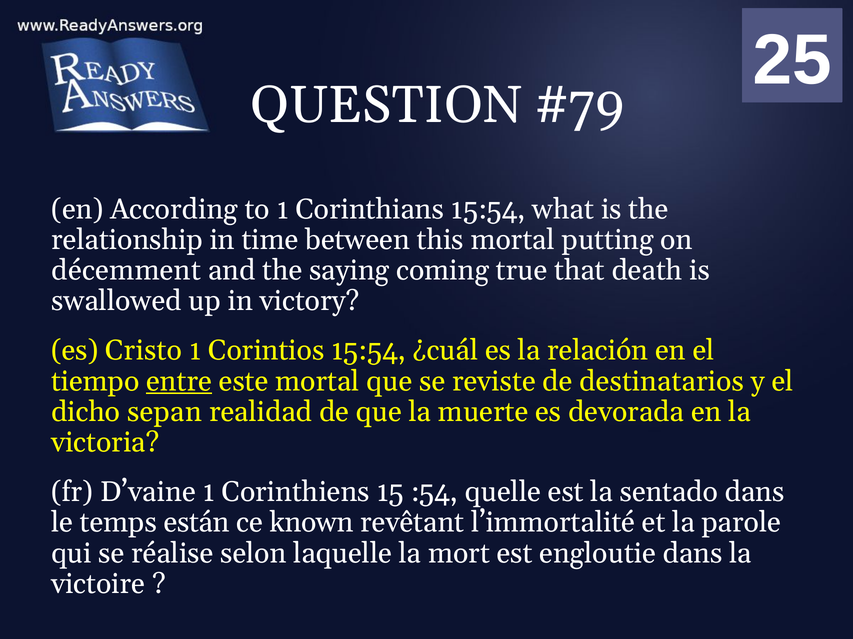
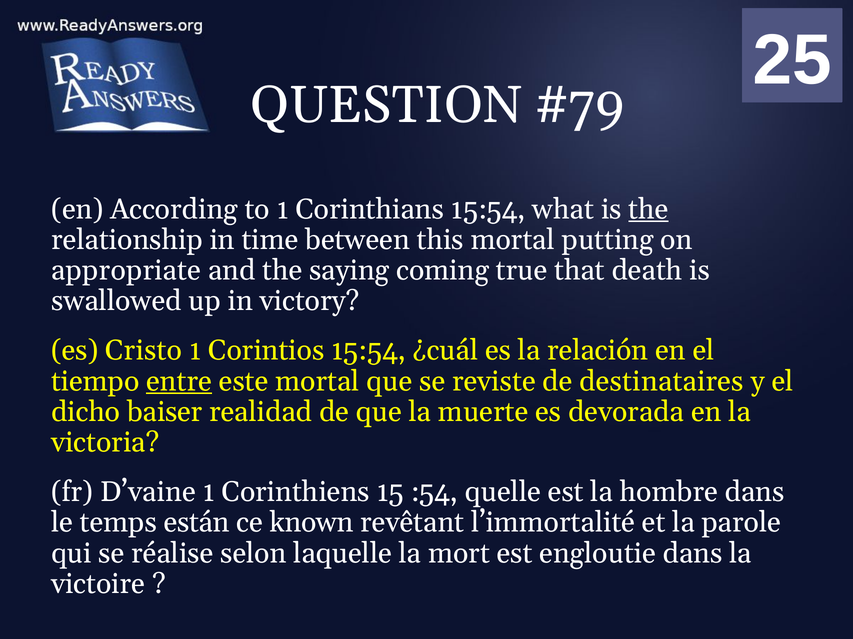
the at (648, 209) underline: none -> present
décemment: décemment -> appropriate
destinatarios: destinatarios -> destinataires
sepan: sepan -> baiser
sentado: sentado -> hombre
